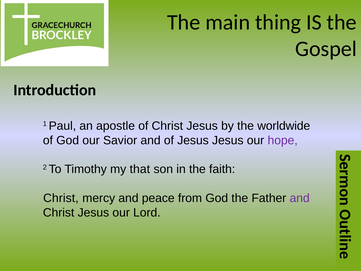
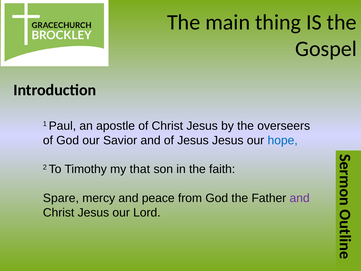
worldwide: worldwide -> overseers
hope colour: purple -> blue
Christ at (61, 198): Christ -> Spare
